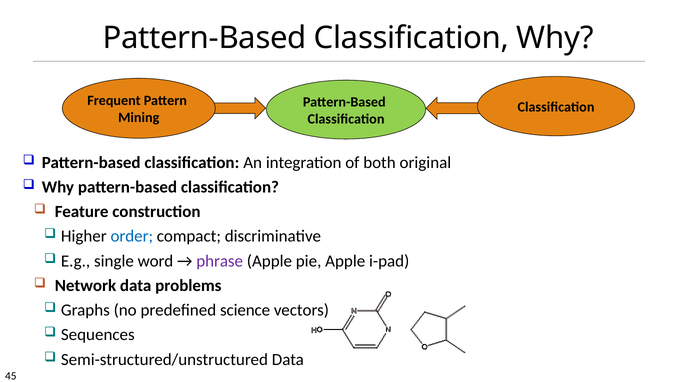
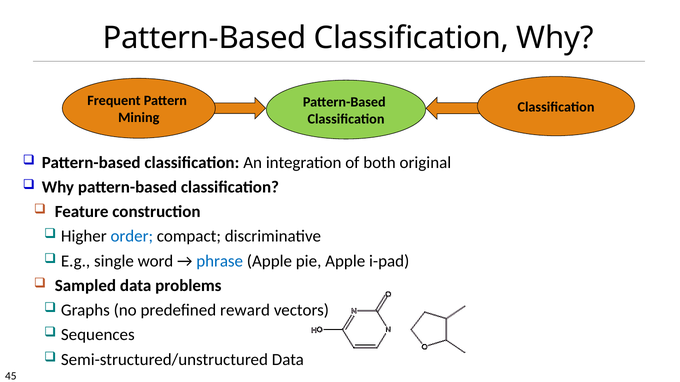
phrase colour: purple -> blue
Network: Network -> Sampled
science: science -> reward
